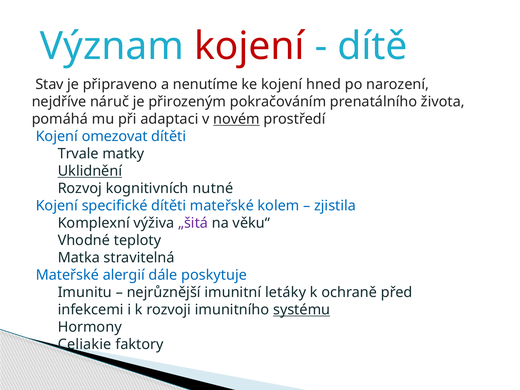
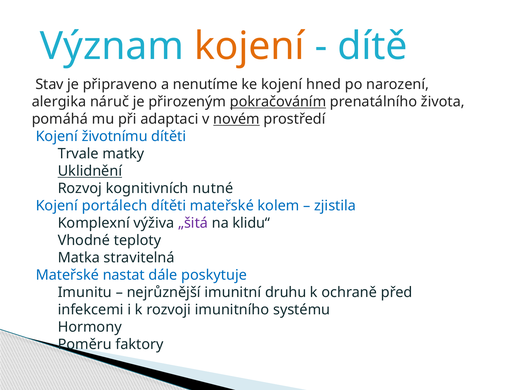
kojení at (249, 46) colour: red -> orange
nejdříve: nejdříve -> alergika
pokračováním underline: none -> present
omezovat: omezovat -> životnímu
specifické: specifické -> portálech
věku“: věku“ -> klidu“
alergií: alergií -> nastat
letáky: letáky -> druhu
systému underline: present -> none
Celiakie: Celiakie -> Poměru
